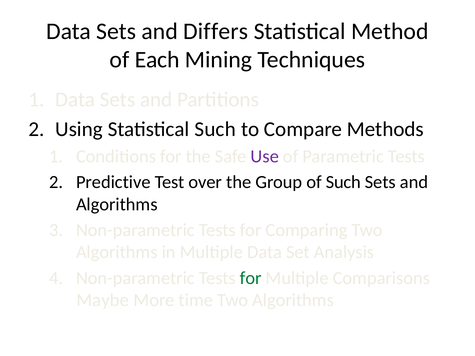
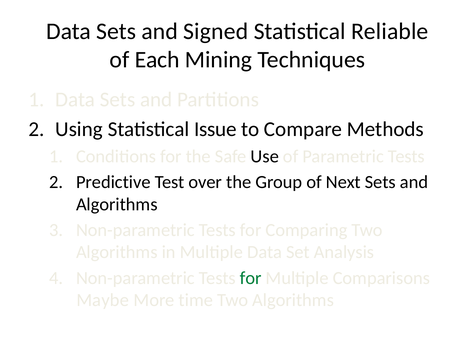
Differs: Differs -> Signed
Method: Method -> Reliable
Statistical Such: Such -> Issue
Use colour: purple -> black
of Such: Such -> Next
